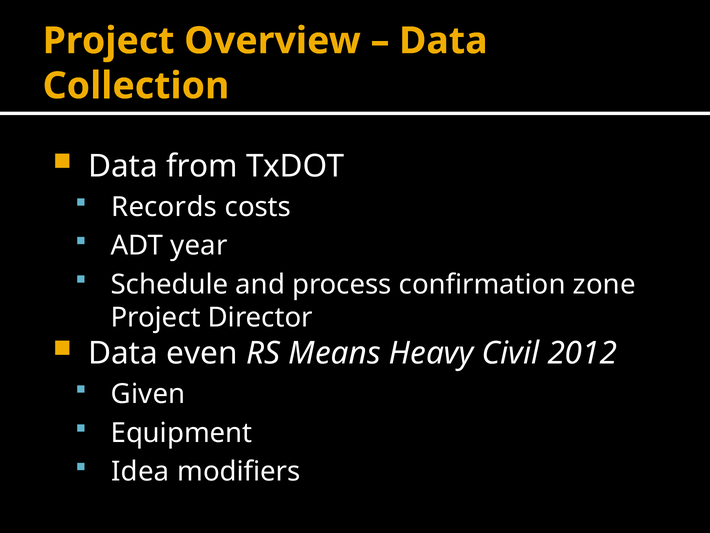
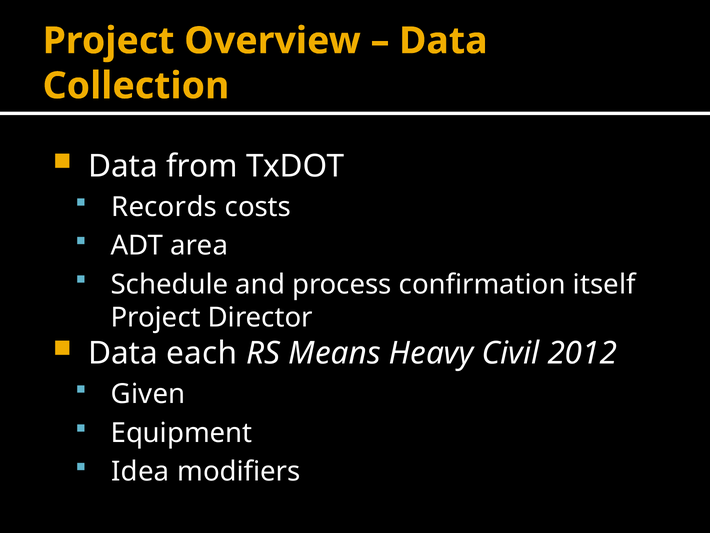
year: year -> area
zone: zone -> itself
even: even -> each
